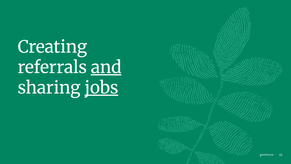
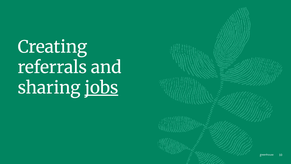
and underline: present -> none
